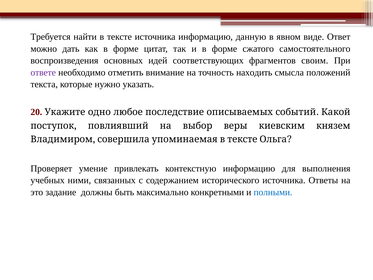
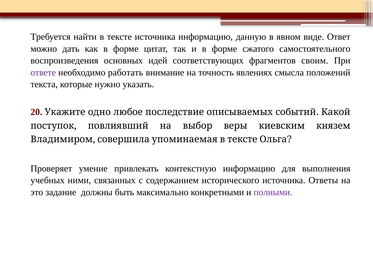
отметить: отметить -> работать
находить: находить -> явлениях
полными colour: blue -> purple
